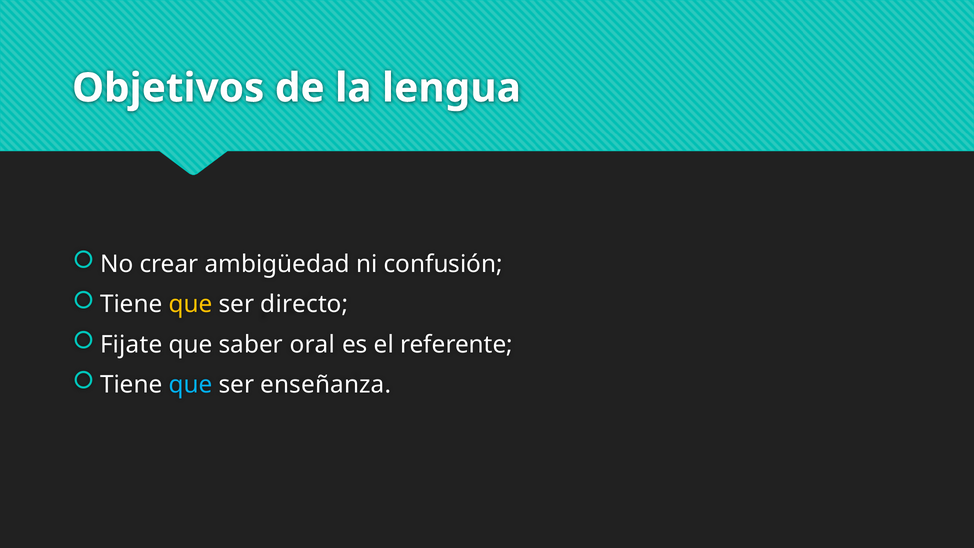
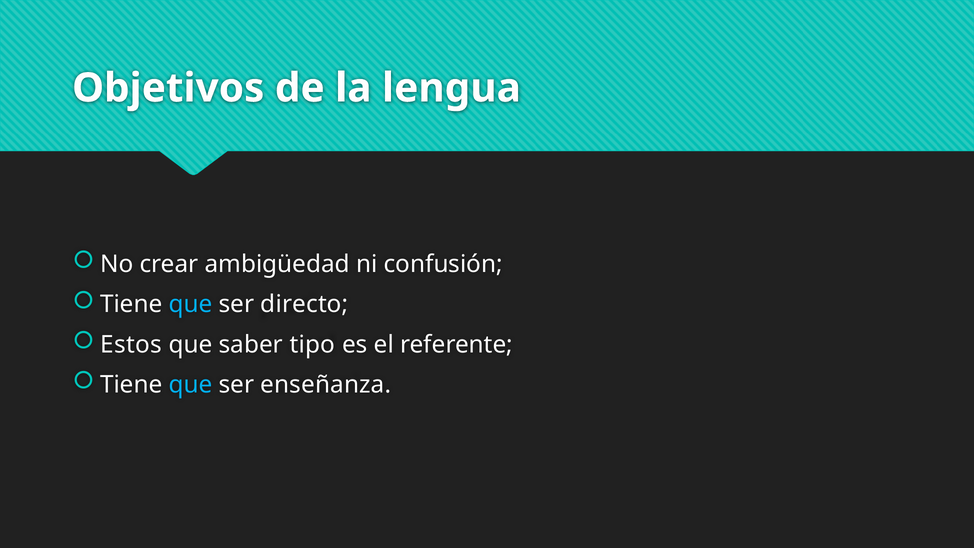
que at (191, 304) colour: yellow -> light blue
Fijate: Fijate -> Estos
oral: oral -> tipo
